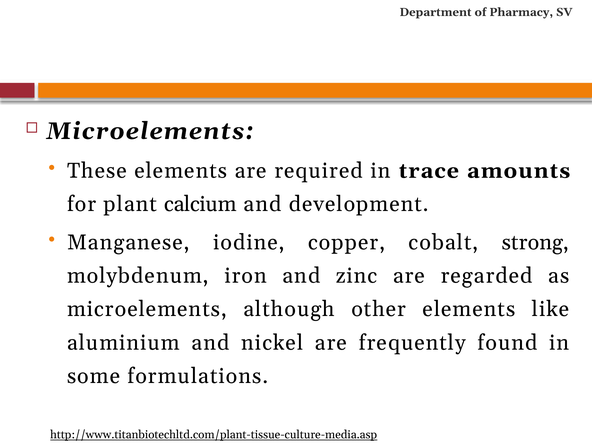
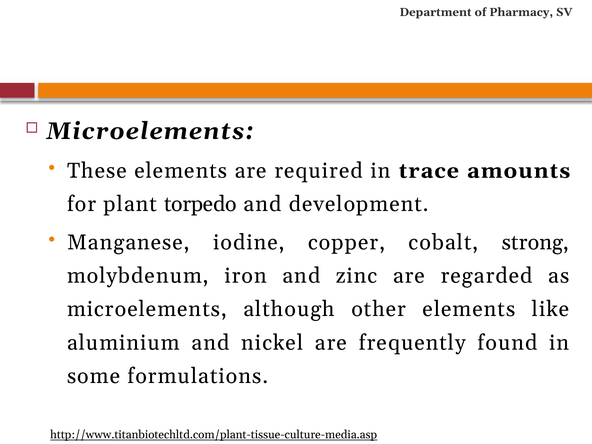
calcium: calcium -> torpedo
